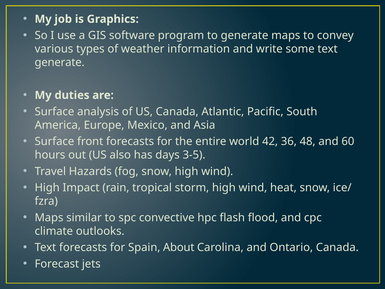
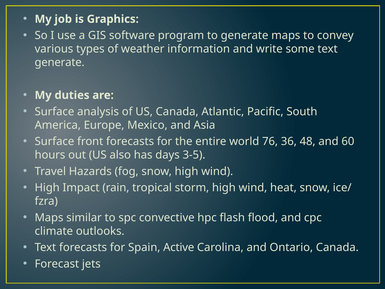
42: 42 -> 76
About: About -> Active
